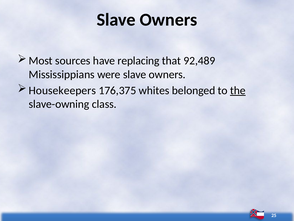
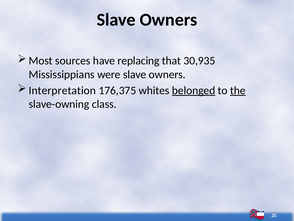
92,489: 92,489 -> 30,935
Housekeepers: Housekeepers -> Interpretation
belonged underline: none -> present
